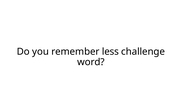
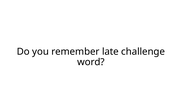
less: less -> late
